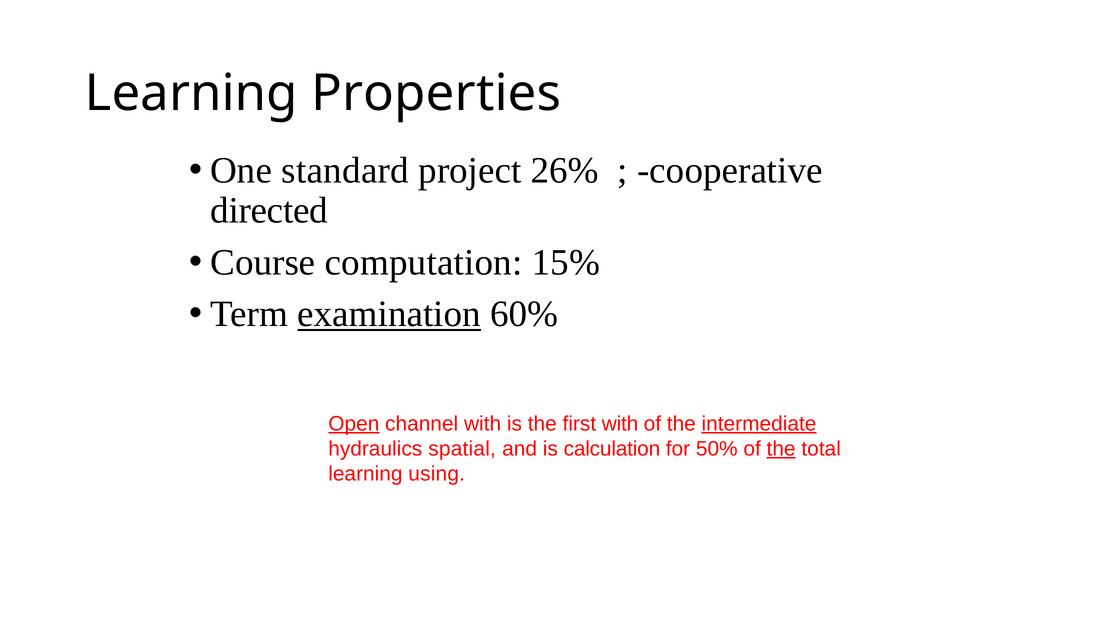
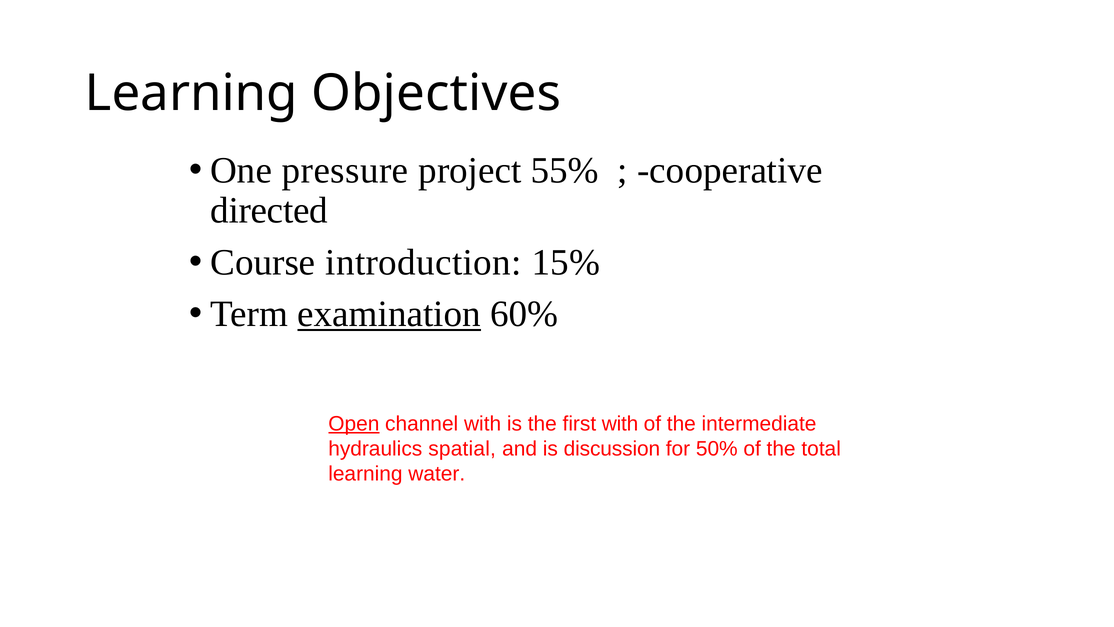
Properties: Properties -> Objectives
standard: standard -> pressure
26%: 26% -> 55%
computation: computation -> introduction
intermediate underline: present -> none
calculation: calculation -> discussion
the at (781, 449) underline: present -> none
using: using -> water
